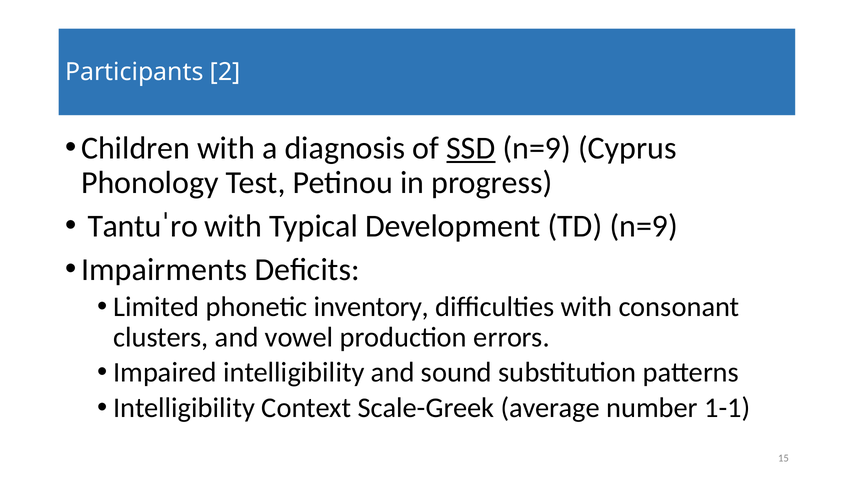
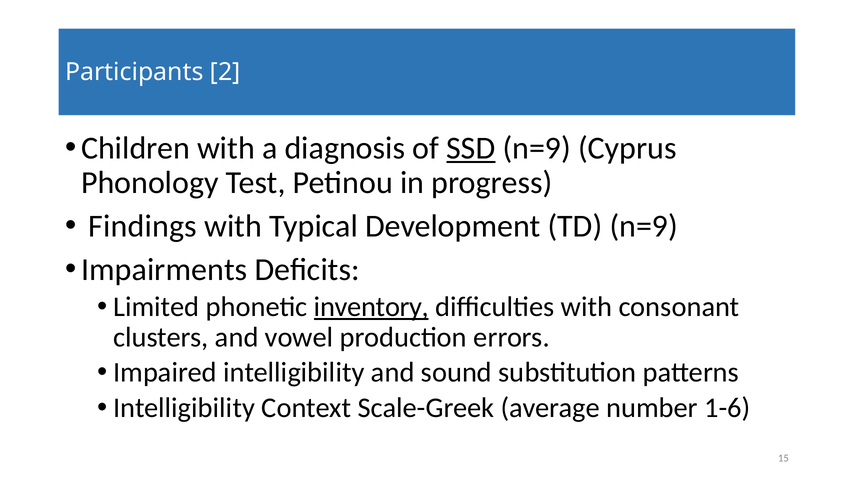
Tantuˈro: Tantuˈro -> Findings
inventory underline: none -> present
1-1: 1-1 -> 1-6
